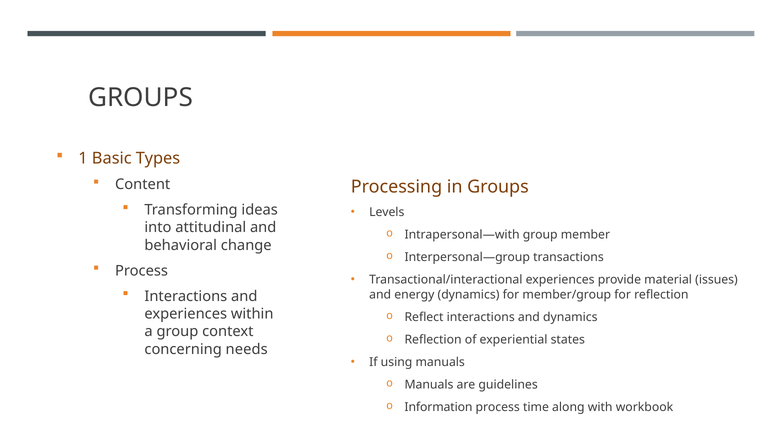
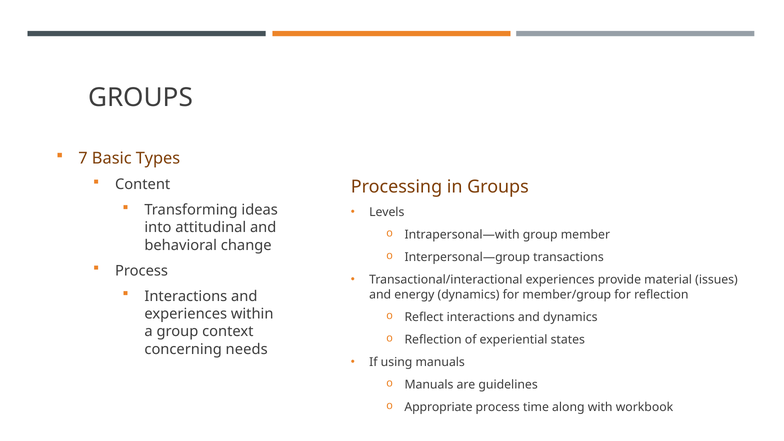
1: 1 -> 7
Information: Information -> Appropriate
